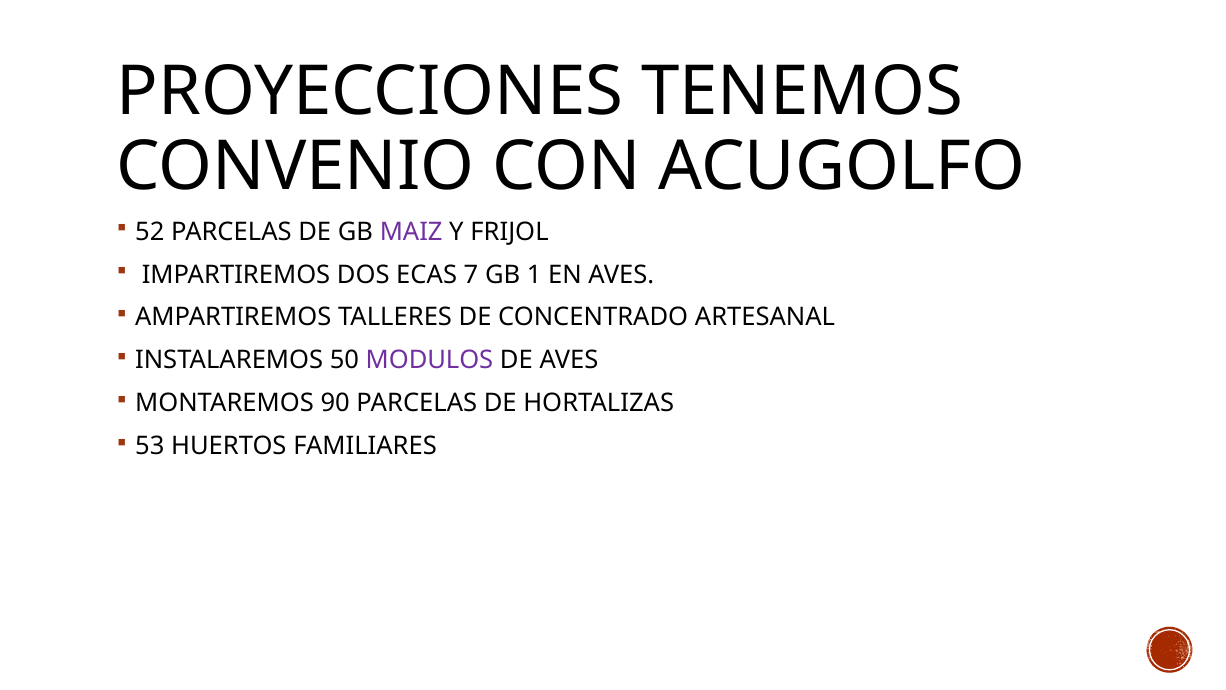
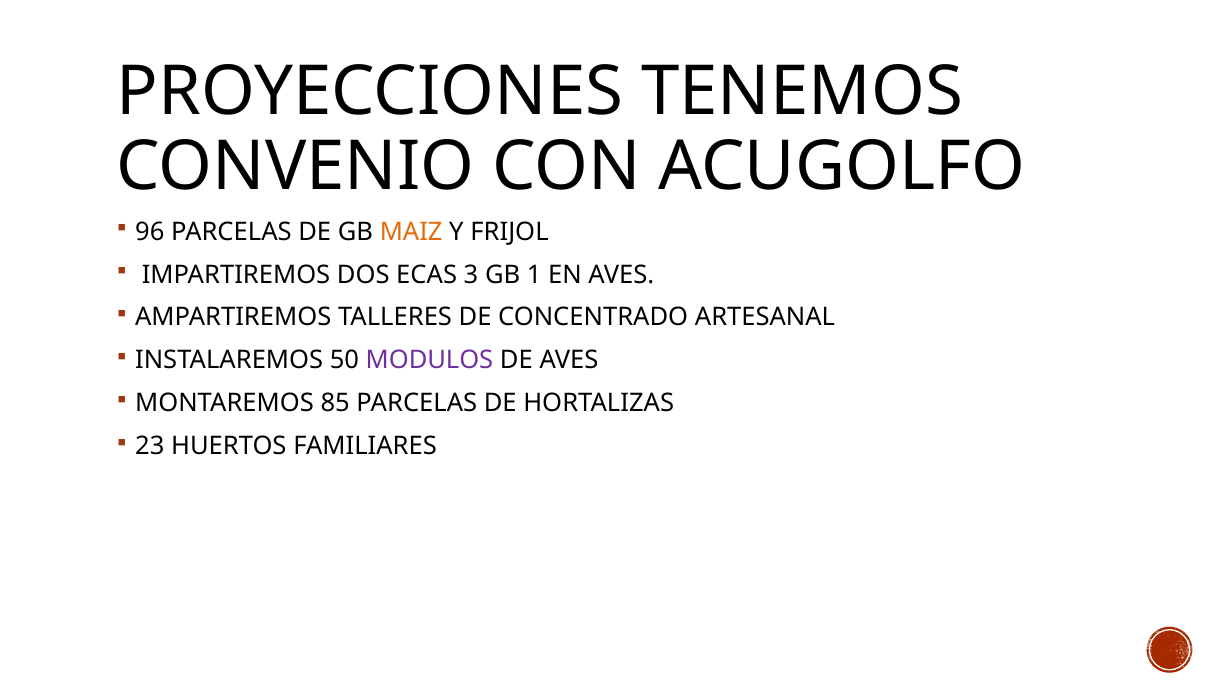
52: 52 -> 96
MAIZ colour: purple -> orange
7: 7 -> 3
90: 90 -> 85
53: 53 -> 23
